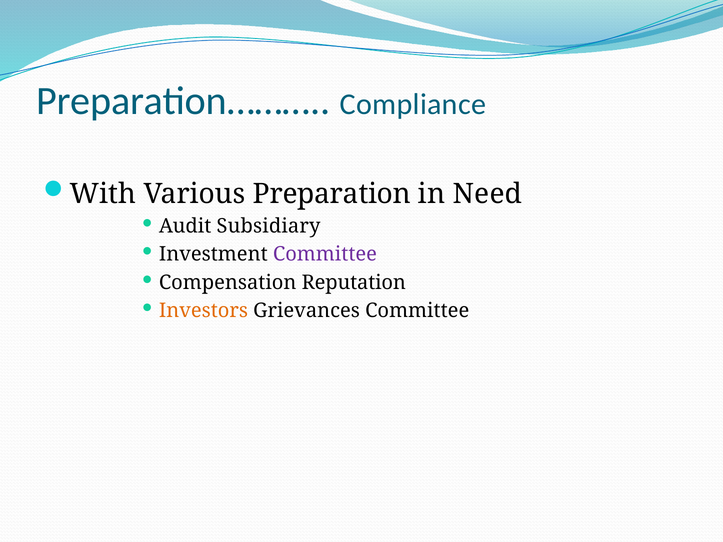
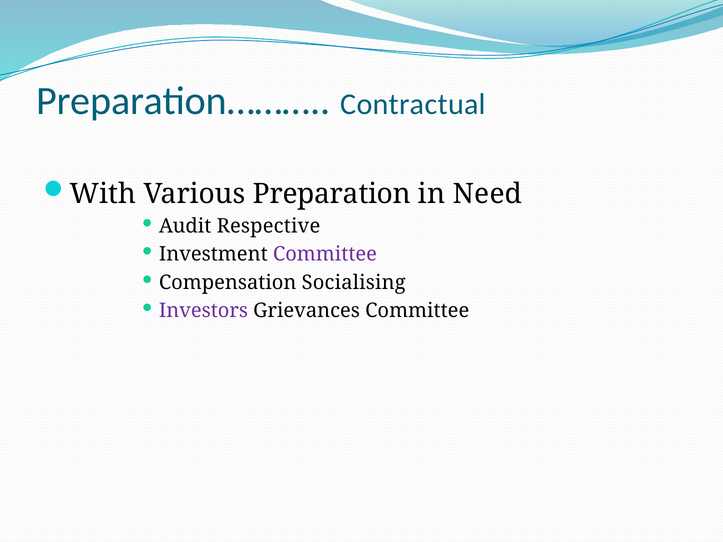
Compliance: Compliance -> Contractual
Subsidiary: Subsidiary -> Respective
Reputation: Reputation -> Socialising
Investors colour: orange -> purple
